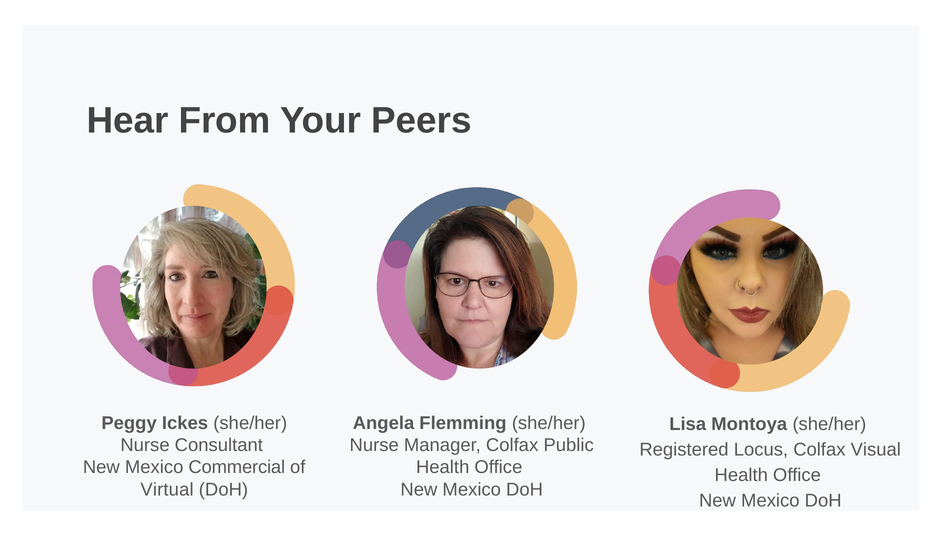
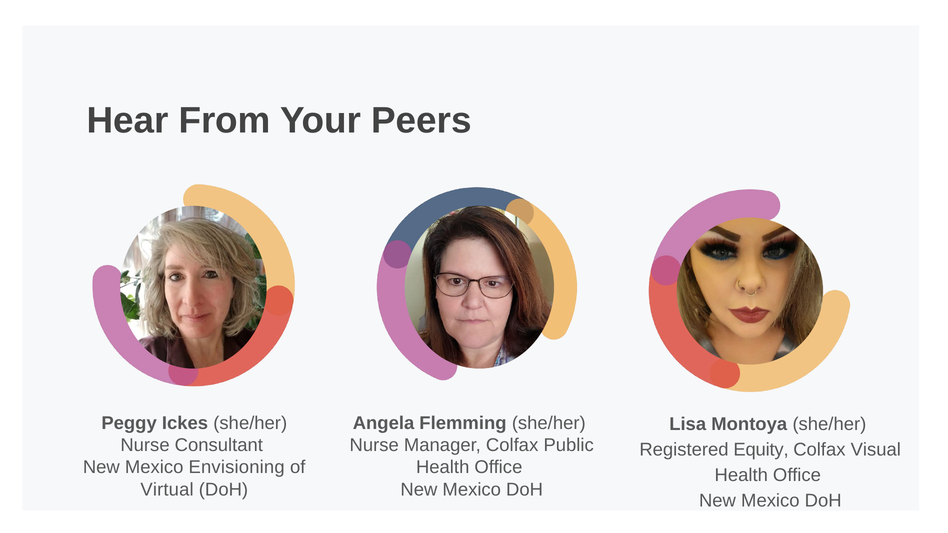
Locus: Locus -> Equity
Commercial: Commercial -> Envisioning
